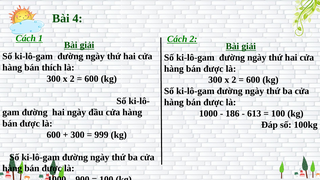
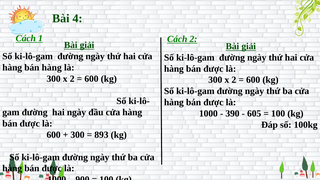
bán thích: thích -> hàng
186: 186 -> 390
613: 613 -> 605
999: 999 -> 893
